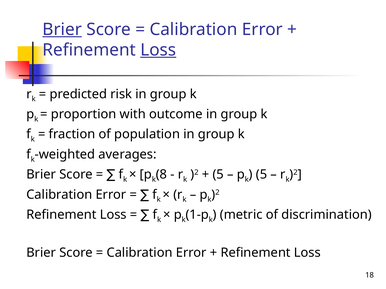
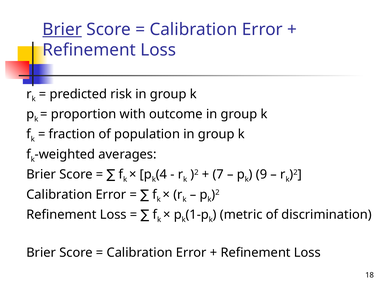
Loss at (158, 50) underline: present -> none
8: 8 -> 4
5 at (218, 175): 5 -> 7
5 at (262, 175): 5 -> 9
